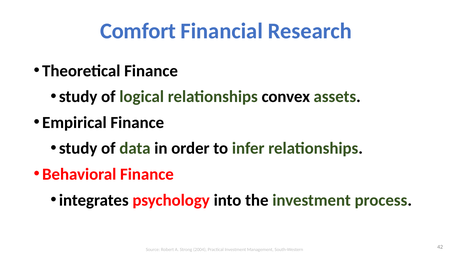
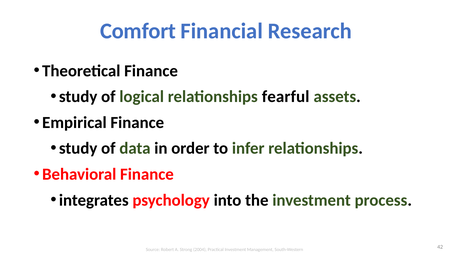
convex: convex -> fearful
